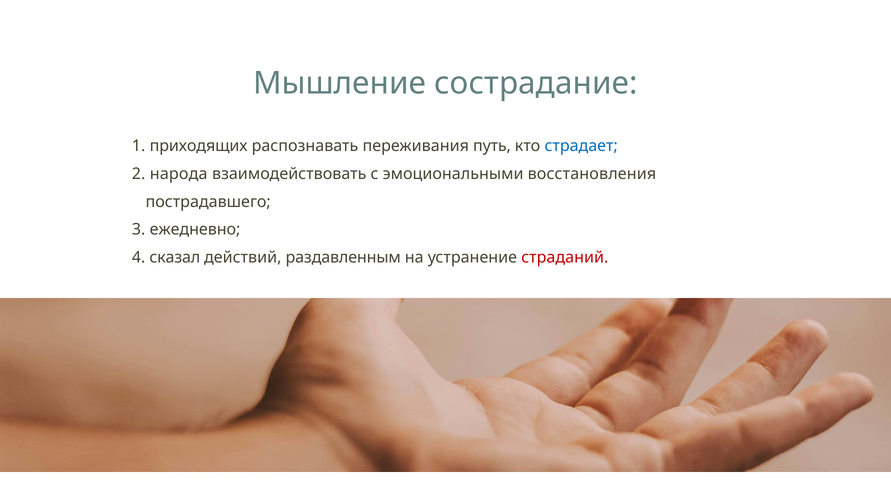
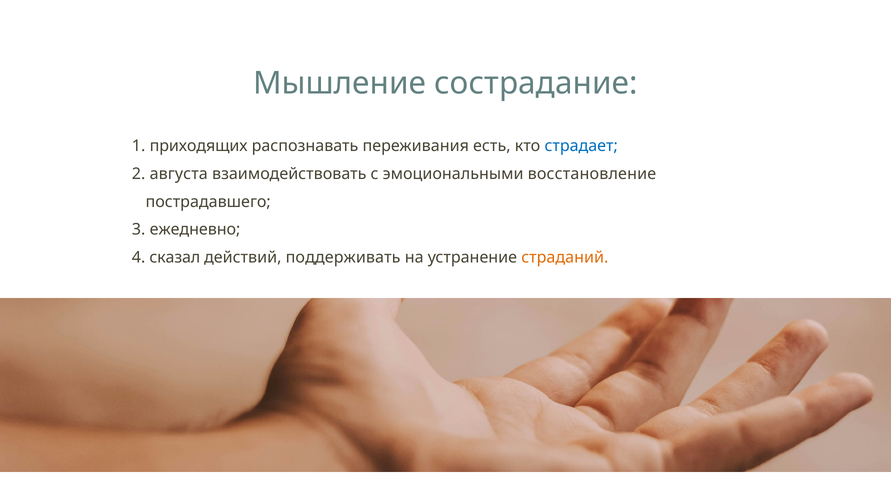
путь: путь -> есть
народа: народа -> августа
восстановления: восстановления -> восстановление
раздавленным: раздавленным -> поддерживать
страданий colour: red -> orange
